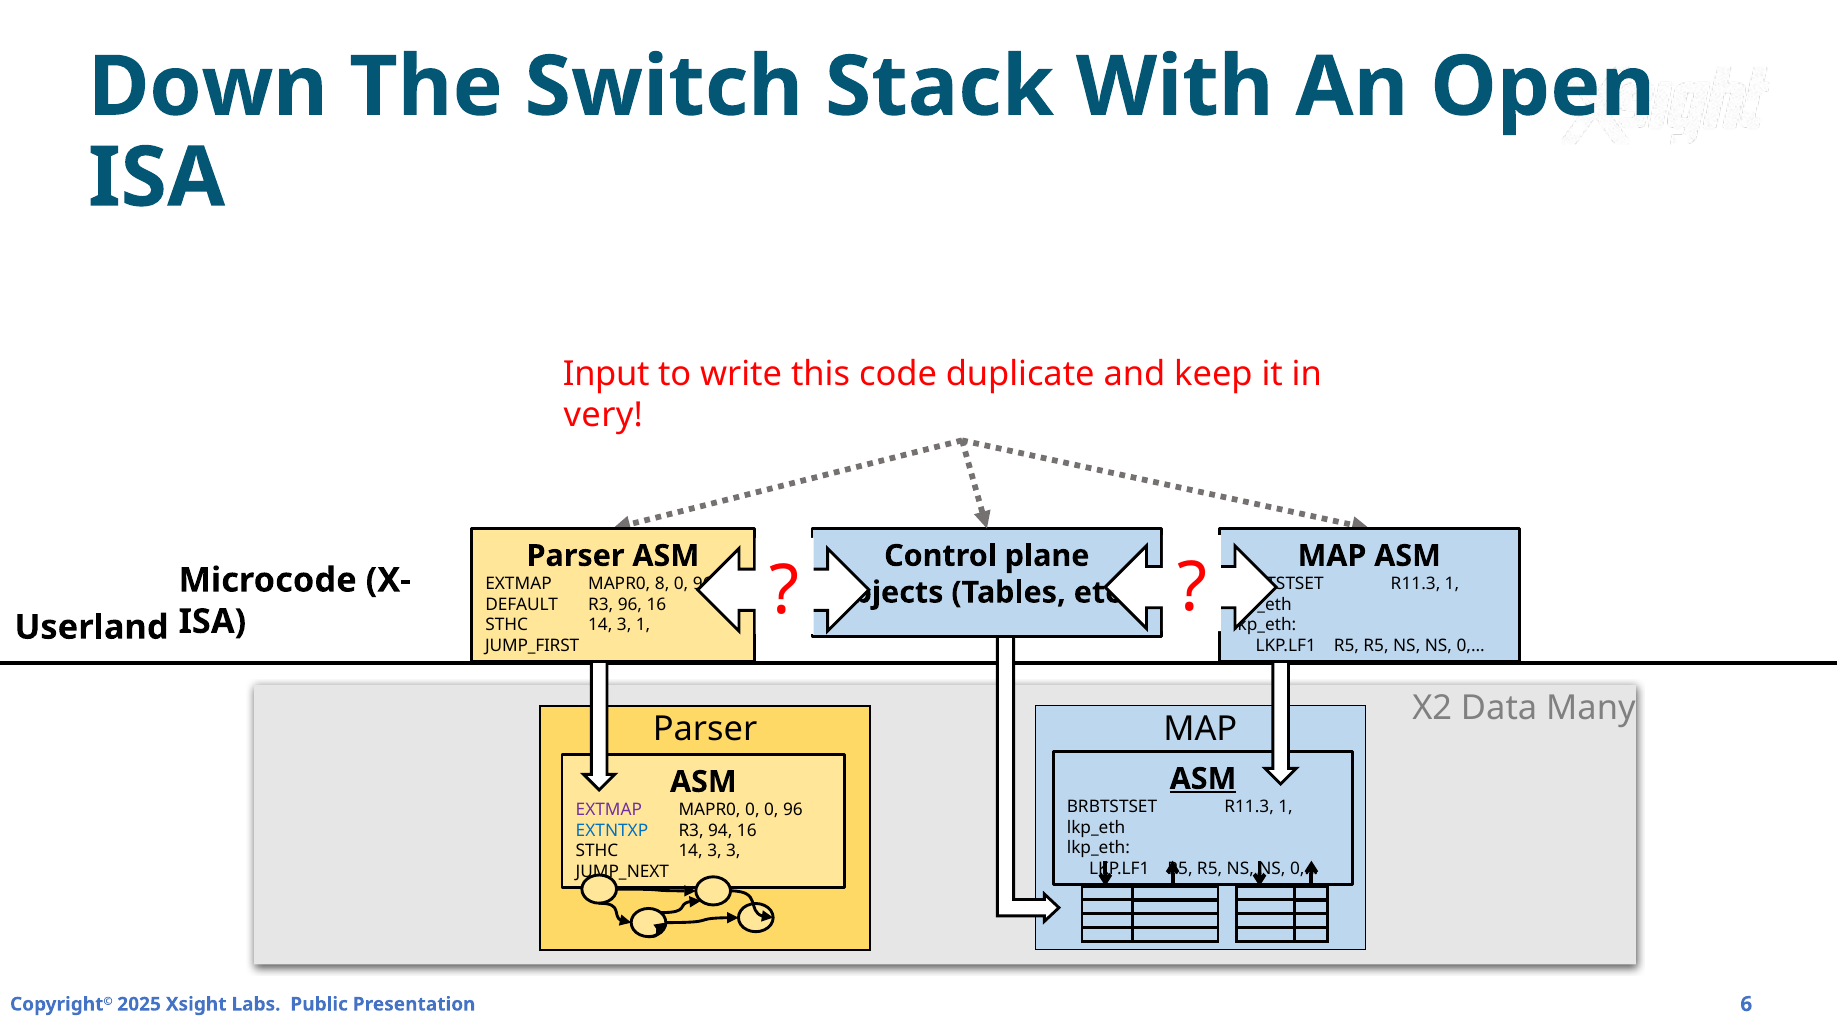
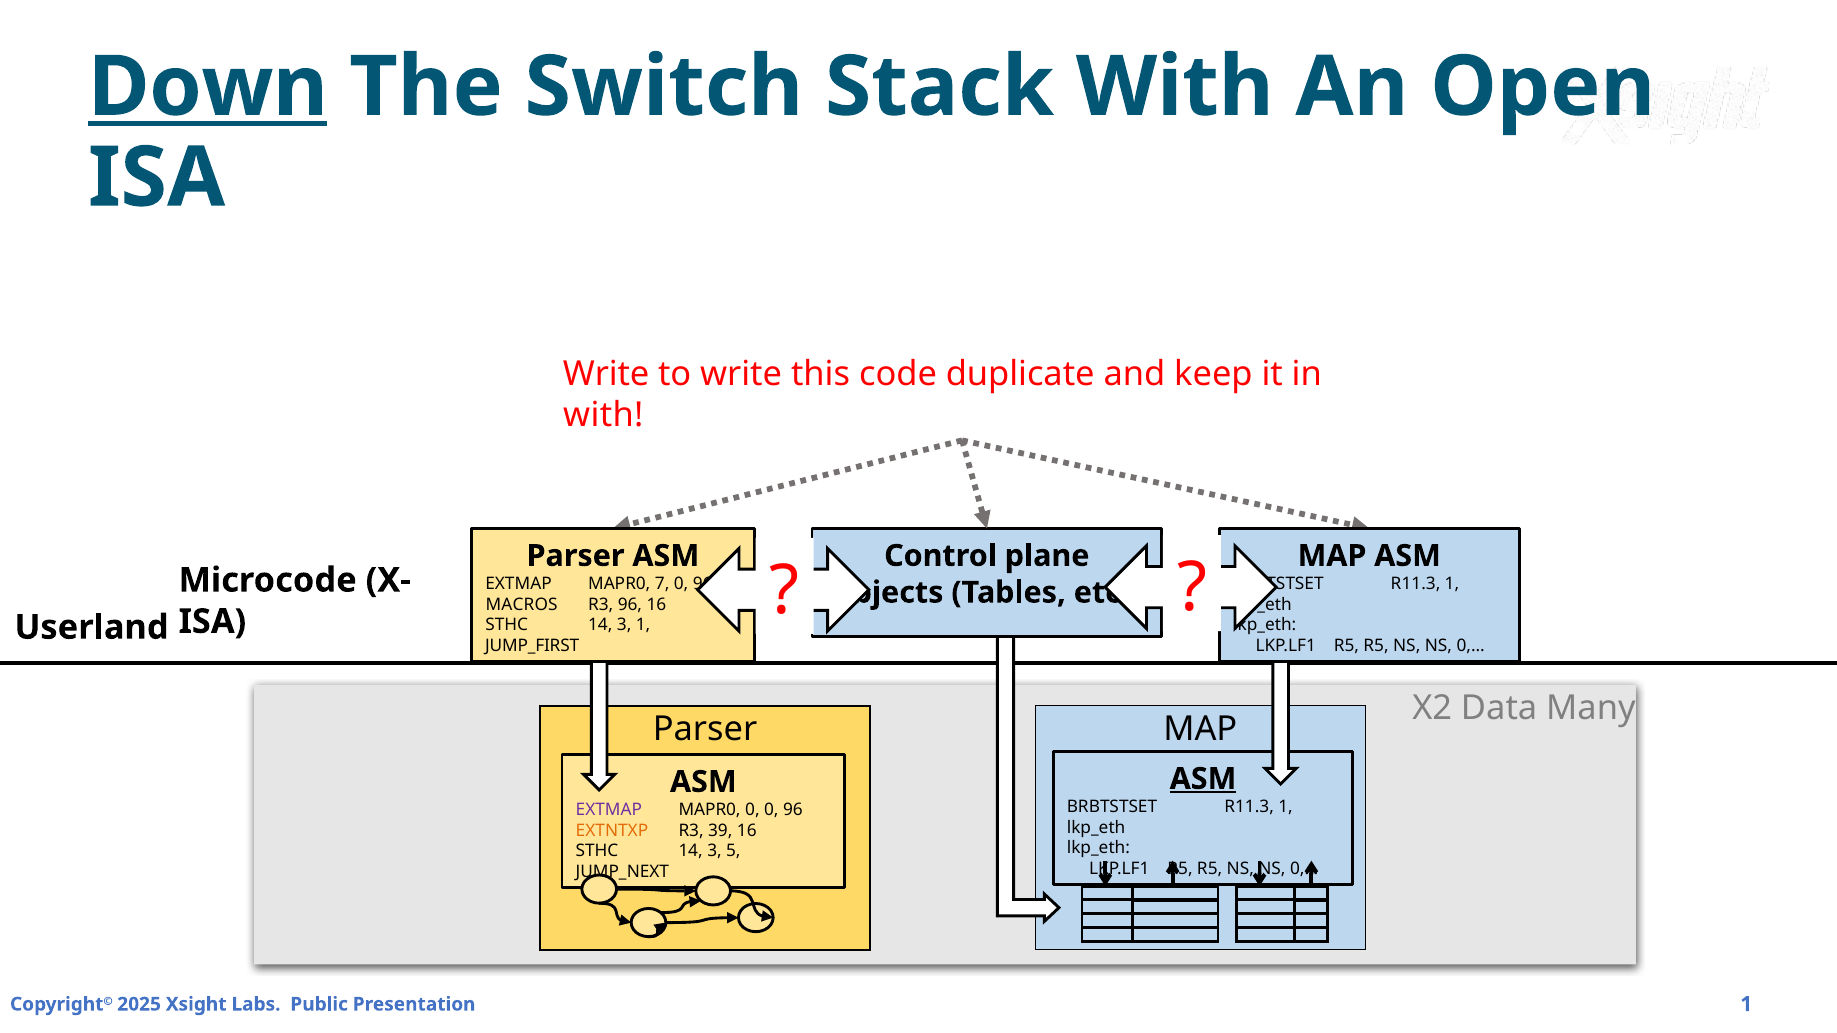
Down underline: none -> present
Input at (606, 374): Input -> Write
very at (603, 415): very -> with
8: 8 -> 7
DEFAULT: DEFAULT -> MACROS
EXTNTXP colour: blue -> orange
94: 94 -> 39
3 3: 3 -> 5
6 at (1746, 1004): 6 -> 1
